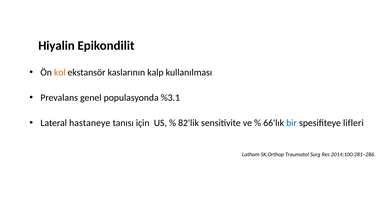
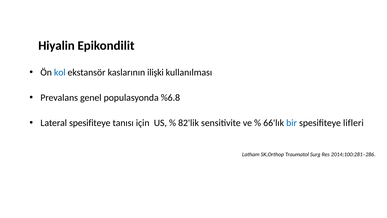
kol colour: orange -> blue
kalp: kalp -> ilişki
%3.1: %3.1 -> %6.8
Lateral hastaneye: hastaneye -> spesifiteye
